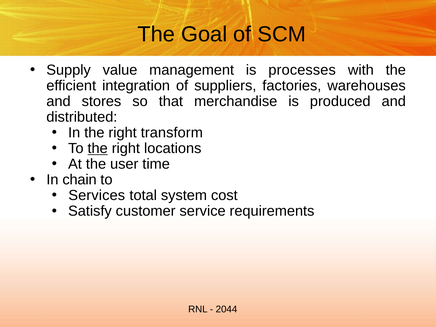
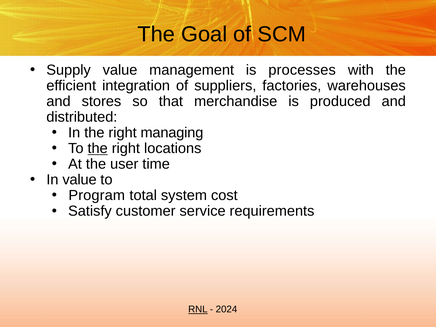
transform: transform -> managing
In chain: chain -> value
Services: Services -> Program
RNL underline: none -> present
2044: 2044 -> 2024
